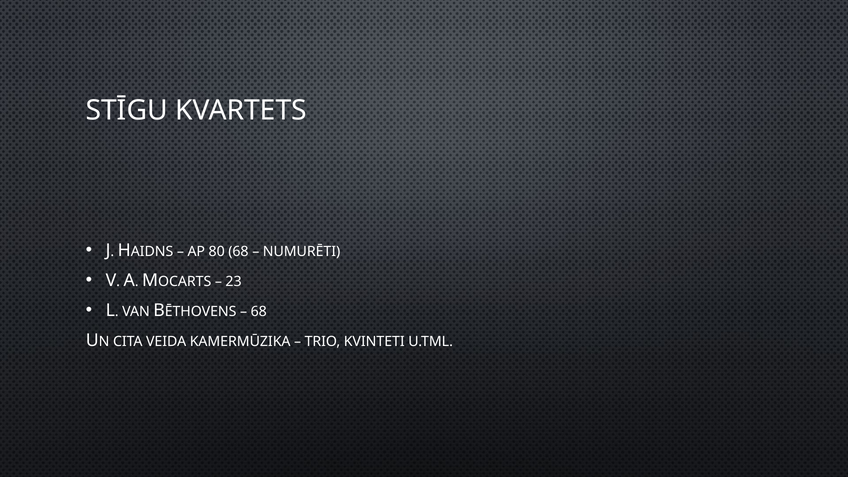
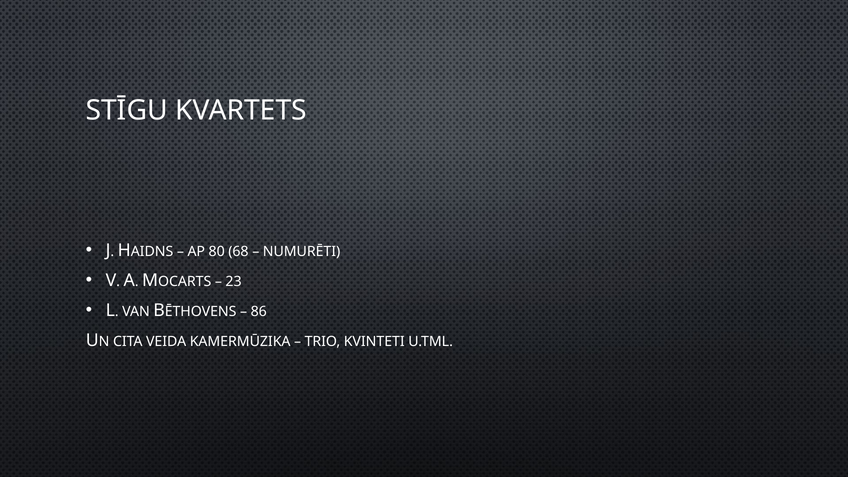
68 at (259, 312): 68 -> 86
